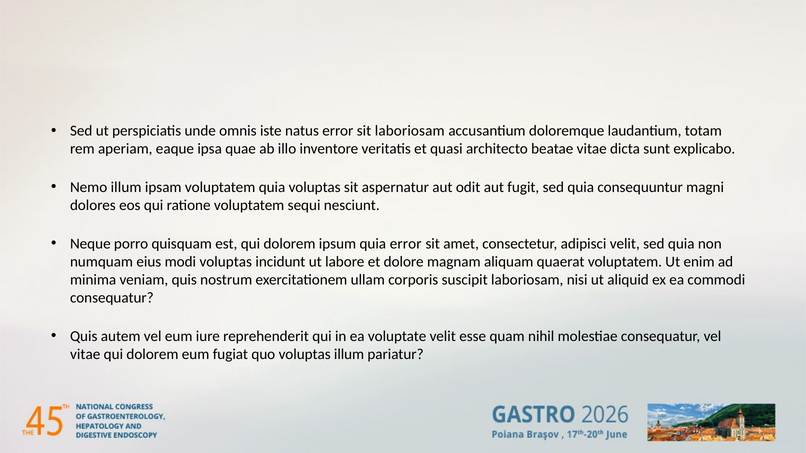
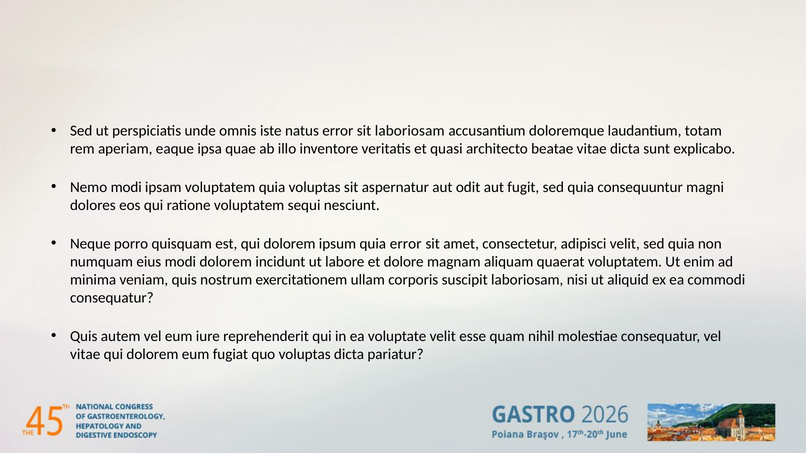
Nemo illum: illum -> modi
modi voluptas: voluptas -> dolorem
voluptas illum: illum -> dicta
